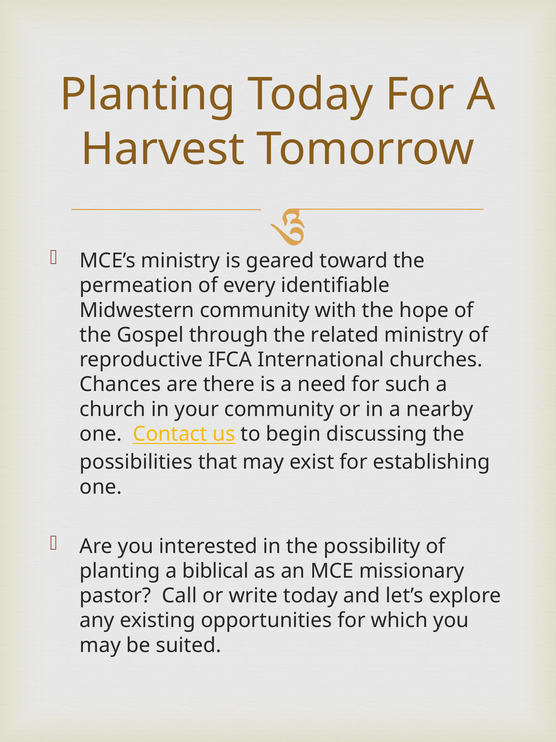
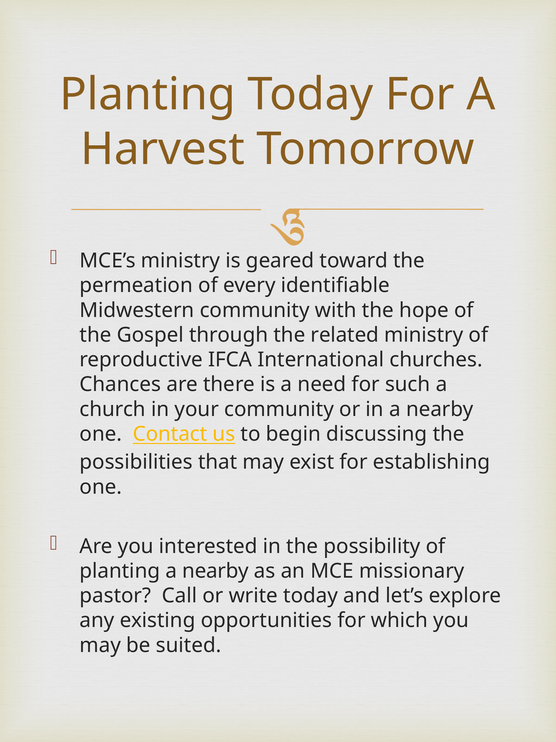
planting a biblical: biblical -> nearby
